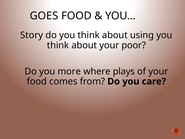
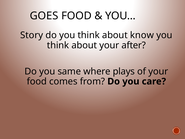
using: using -> know
poor: poor -> after
more: more -> same
